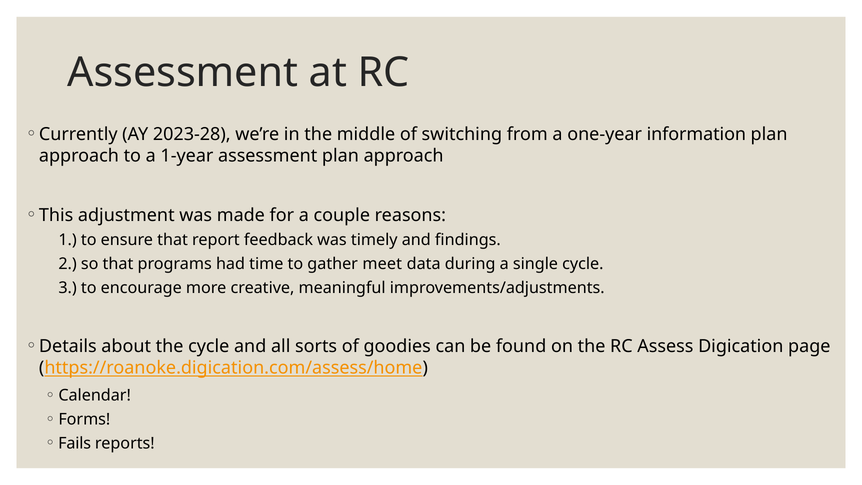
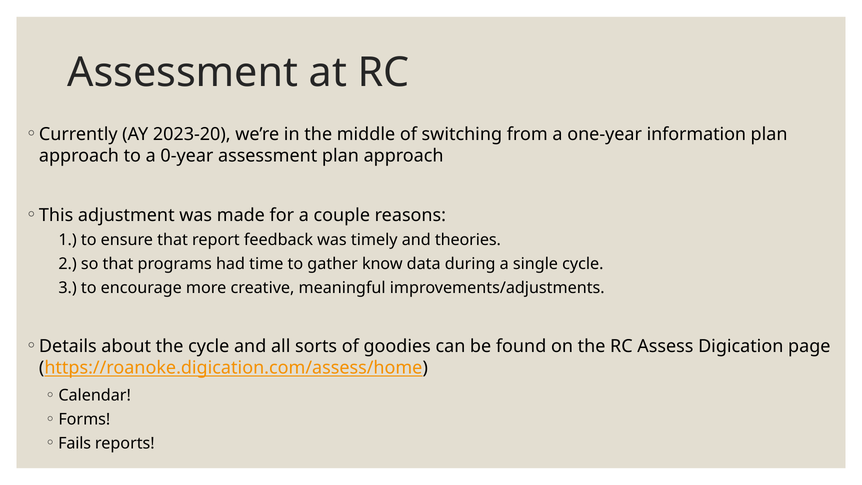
2023-28: 2023-28 -> 2023-20
1-year: 1-year -> 0-year
findings: findings -> theories
meet: meet -> know
